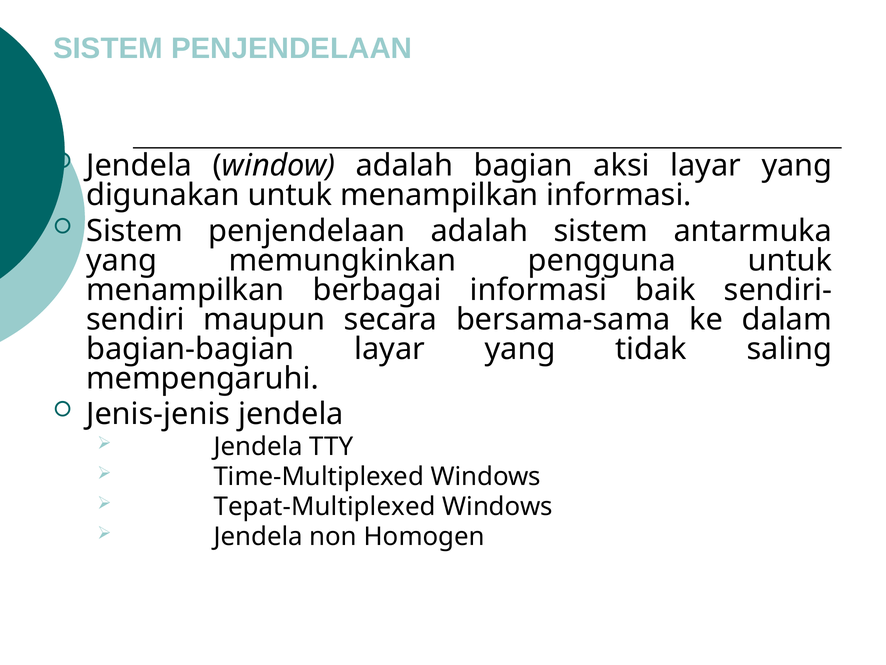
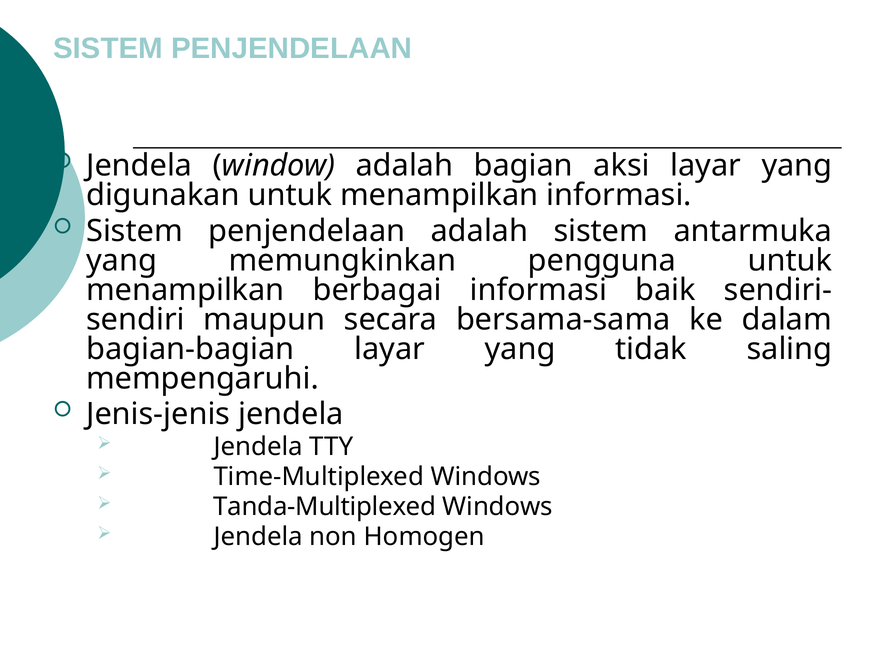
Tepat-Multiplexed: Tepat-Multiplexed -> Tanda-Multiplexed
